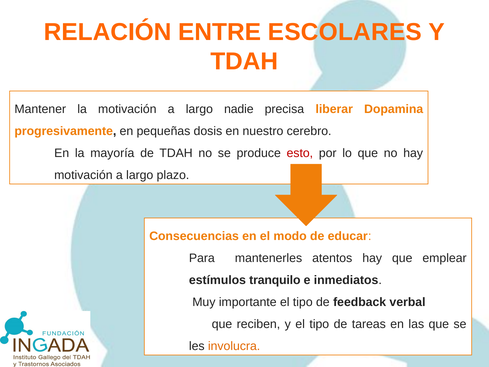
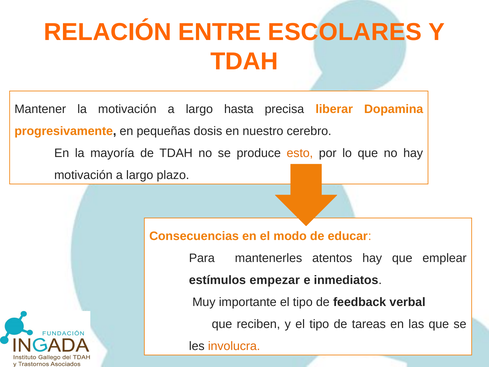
nadie: nadie -> hasta
esto colour: red -> orange
tranquilo: tranquilo -> empezar
